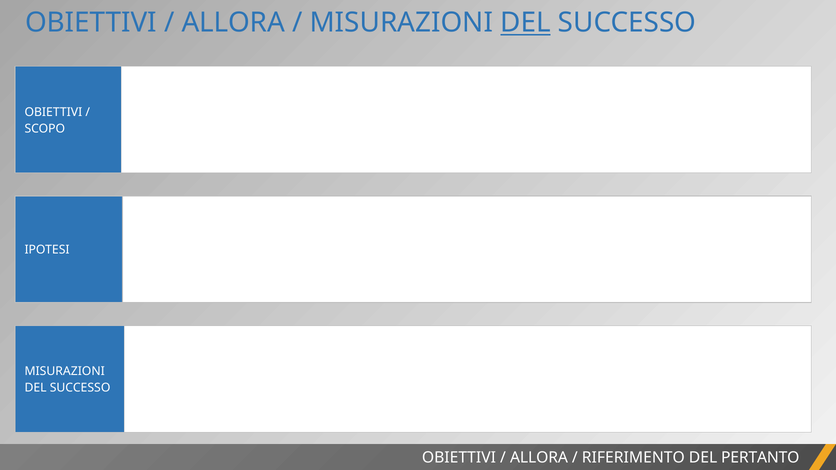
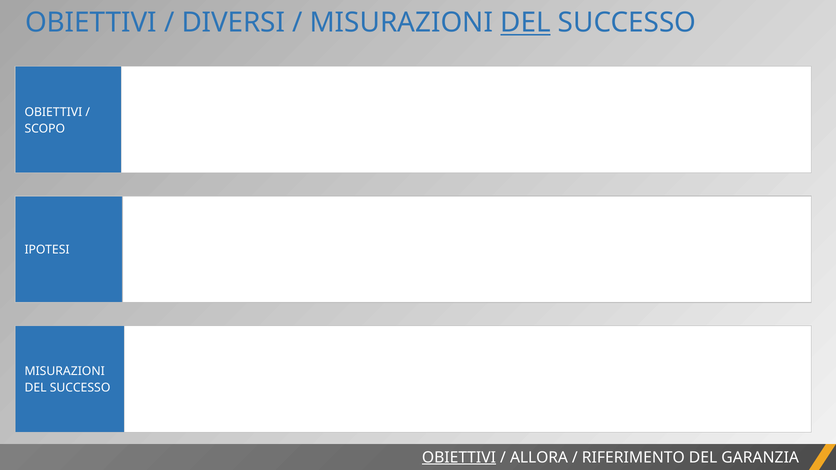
ALLORA at (233, 23): ALLORA -> DIVERSI
OBIETTIVI at (459, 458) underline: none -> present
PERTANTO: PERTANTO -> GARANZIA
